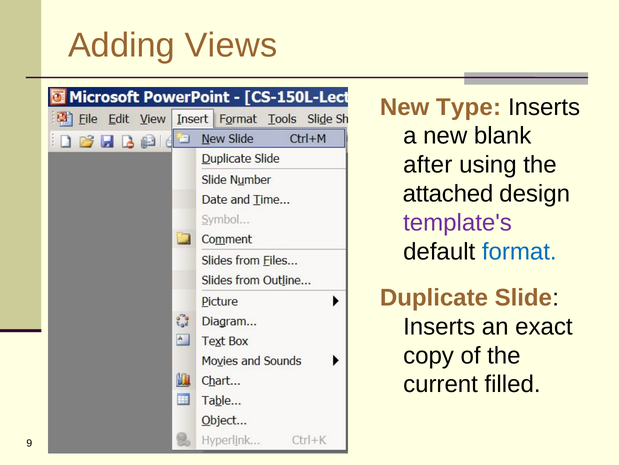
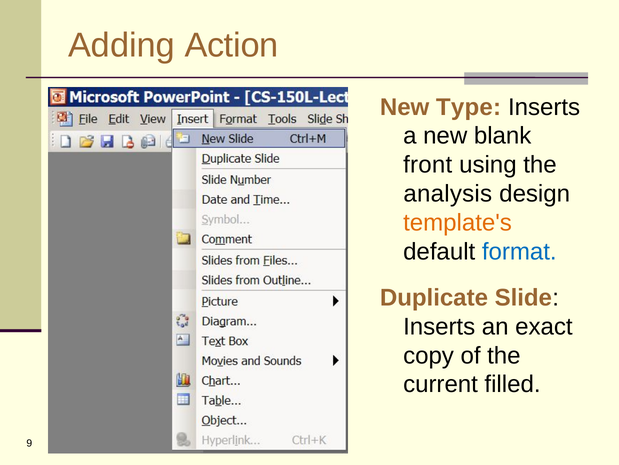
Views: Views -> Action
after: after -> front
attached: attached -> analysis
template's colour: purple -> orange
